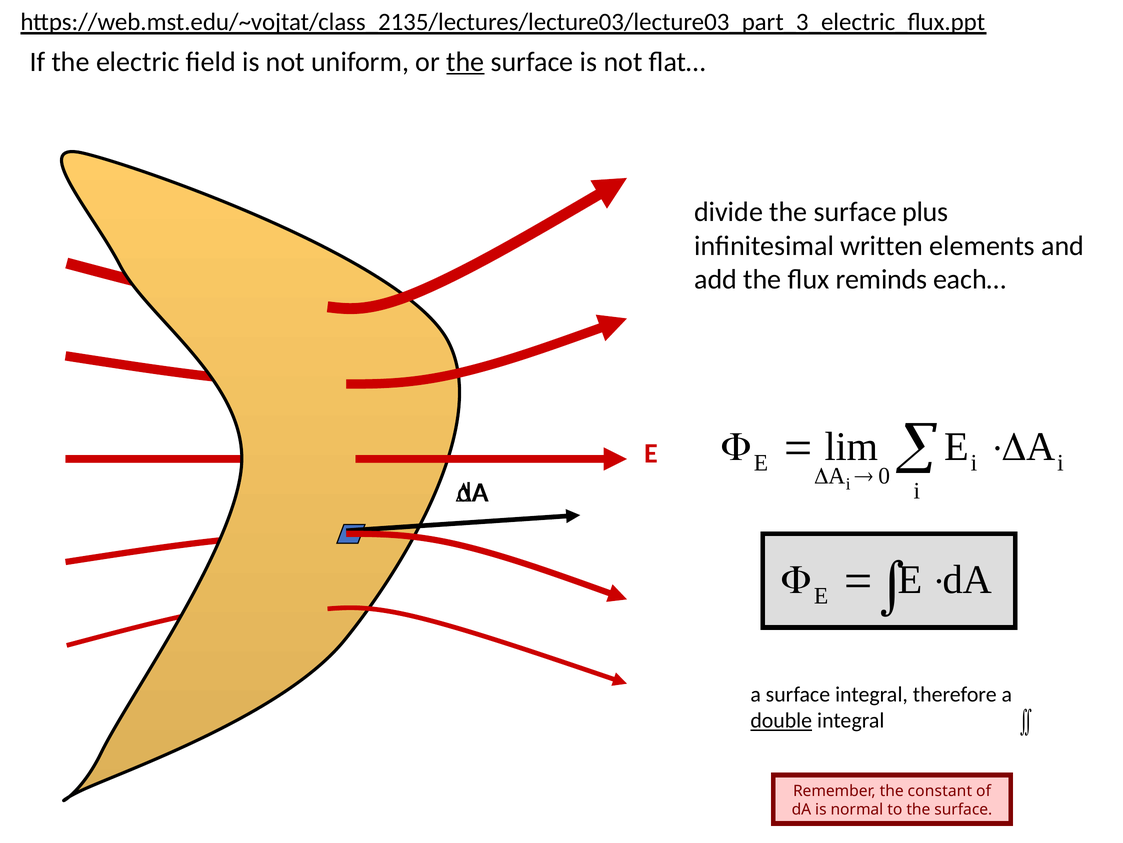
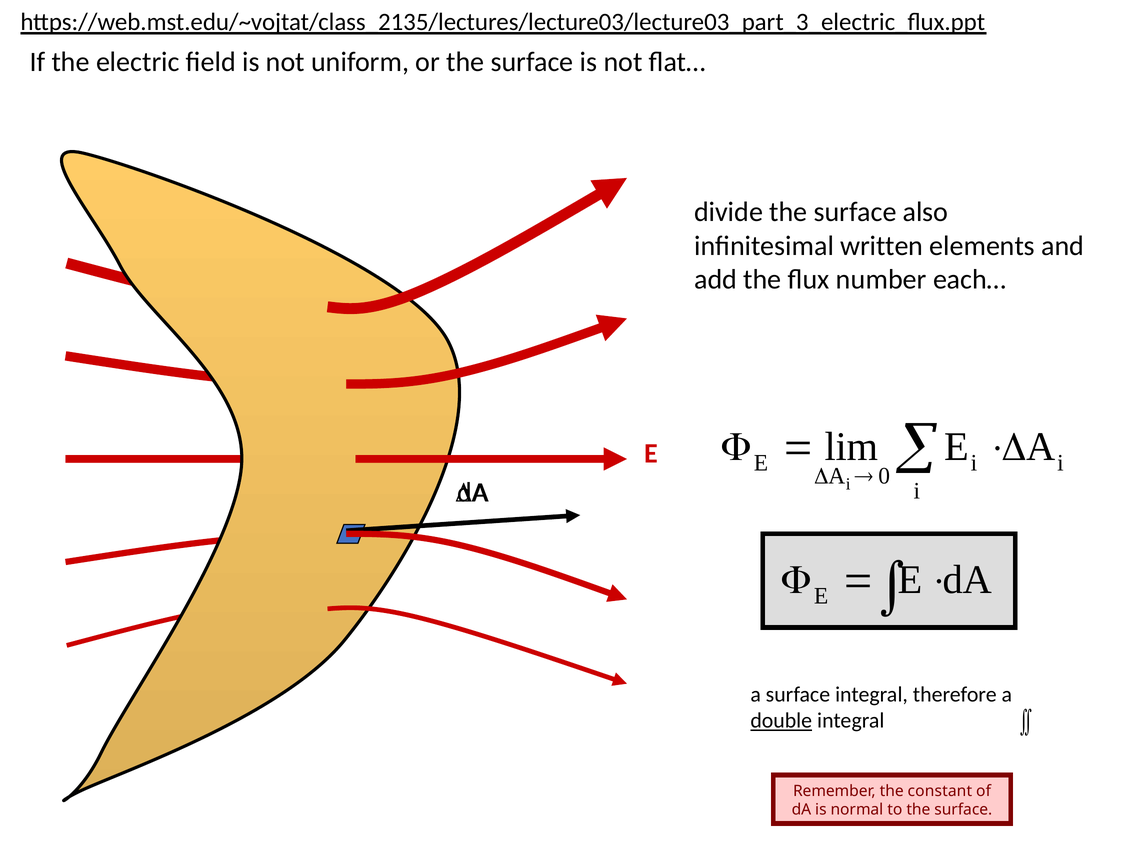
the at (465, 62) underline: present -> none
plus: plus -> also
reminds: reminds -> number
